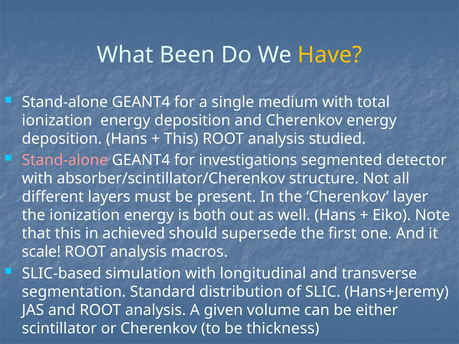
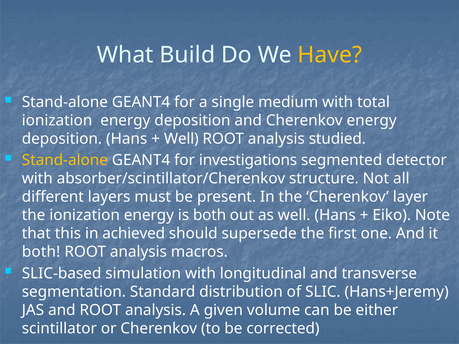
Been: Been -> Build
This at (181, 139): This -> Well
Stand-alone at (65, 160) colour: pink -> yellow
scale at (41, 252): scale -> both
thickness: thickness -> corrected
